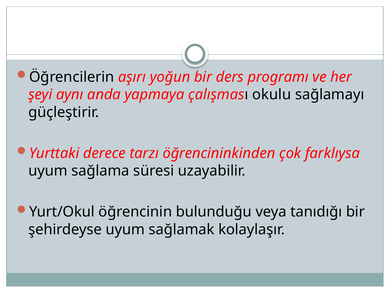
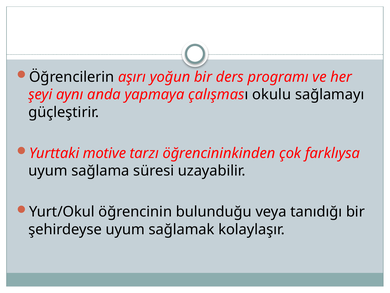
derece: derece -> motive
